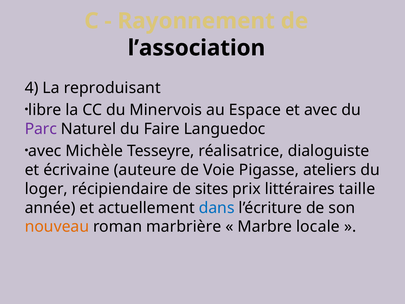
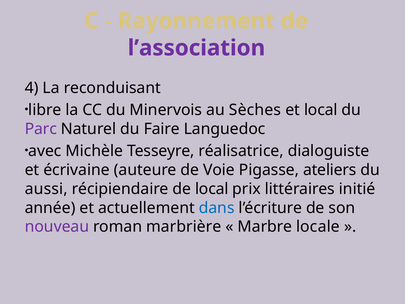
l’association colour: black -> purple
reproduisant: reproduisant -> reconduisant
Espace: Espace -> Sèches
et avec: avec -> local
loger: loger -> aussi
de sites: sites -> local
taille: taille -> initié
nouveau colour: orange -> purple
